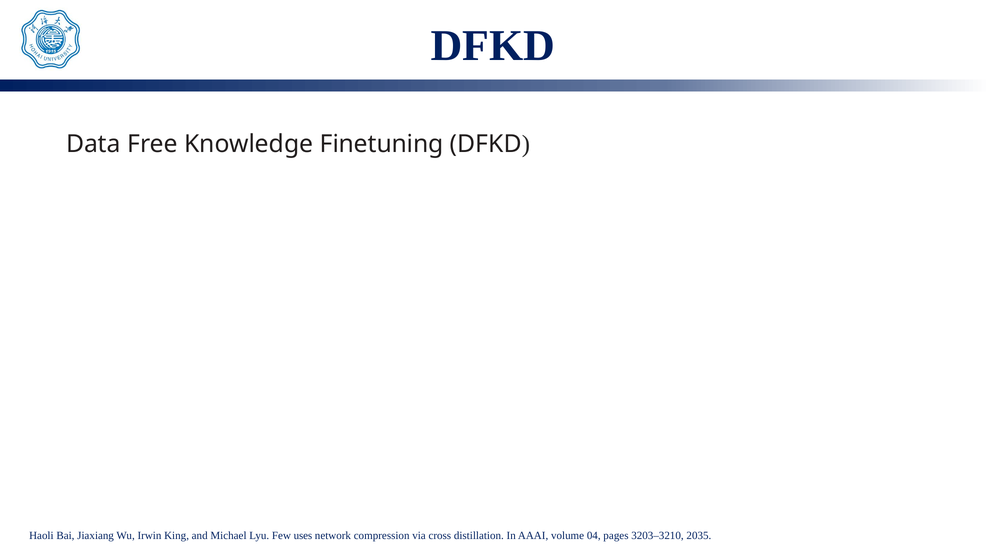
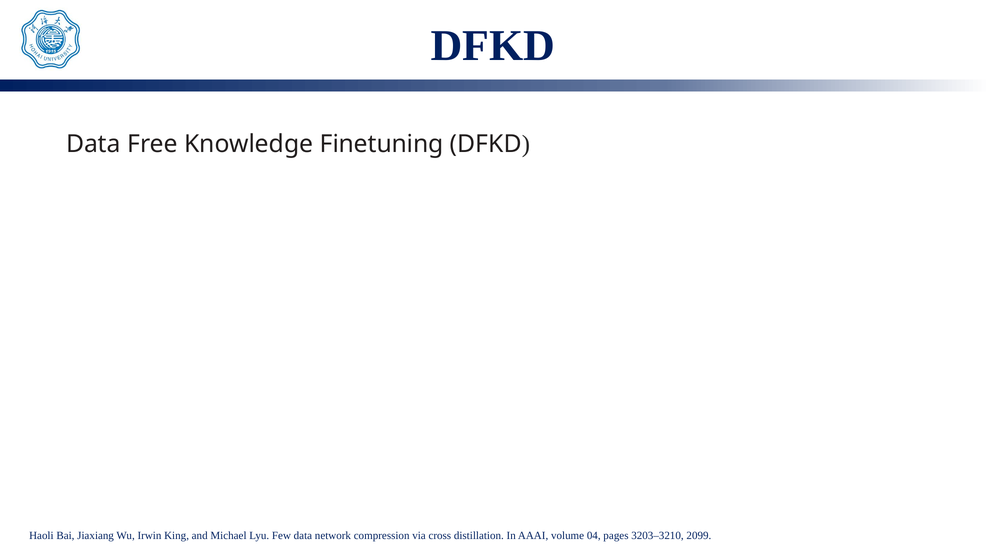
Few uses: uses -> data
2035: 2035 -> 2099
